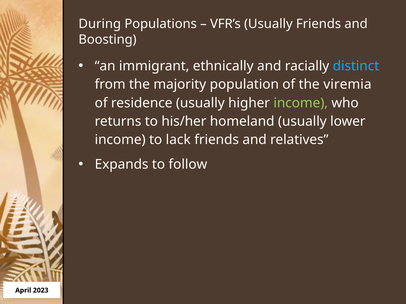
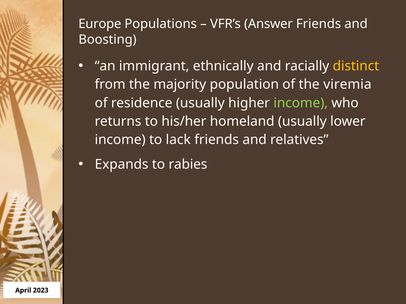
During: During -> Europe
VFR’s Usually: Usually -> Answer
distinct colour: light blue -> yellow
follow: follow -> rabies
